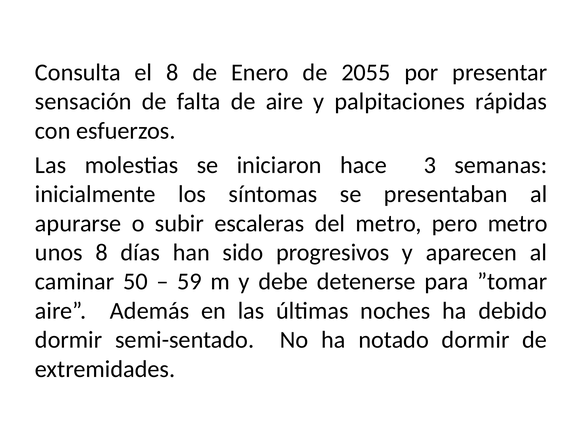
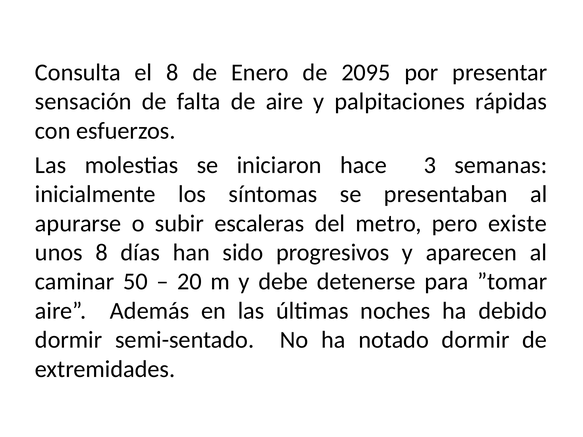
2055: 2055 -> 2095
pero metro: metro -> existe
59: 59 -> 20
